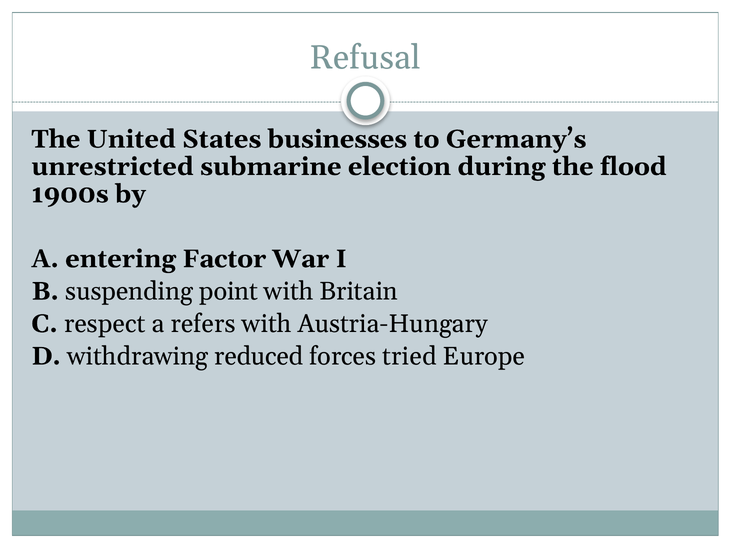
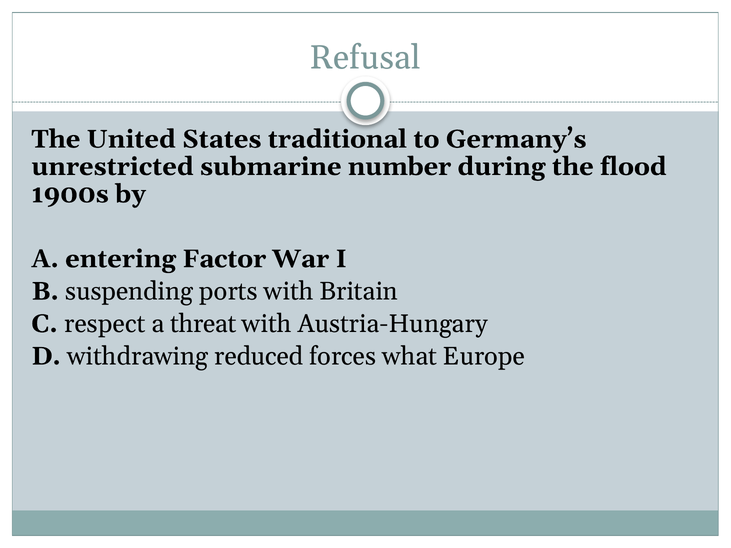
businesses: businesses -> traditional
election: election -> number
point: point -> ports
refers: refers -> threat
tried: tried -> what
